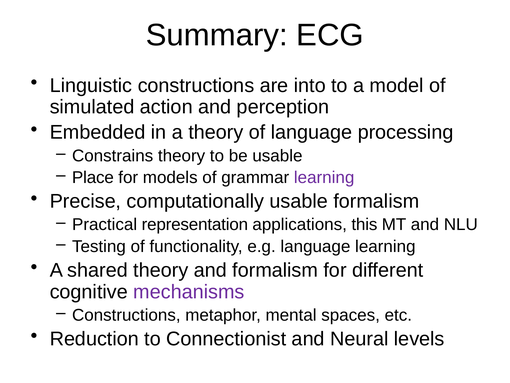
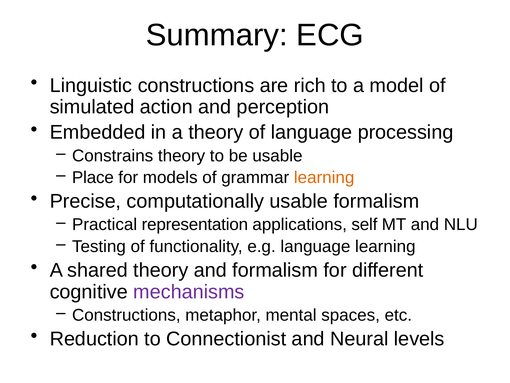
into: into -> rich
learning at (324, 177) colour: purple -> orange
this: this -> self
